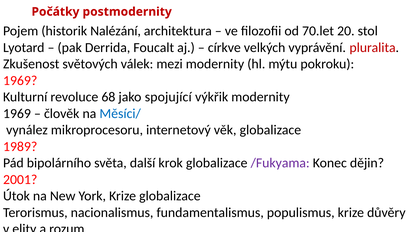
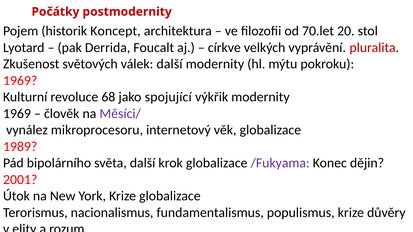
Nalézání: Nalézání -> Koncept
válek mezi: mezi -> další
Měsíci/ colour: blue -> purple
